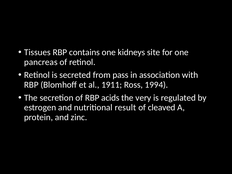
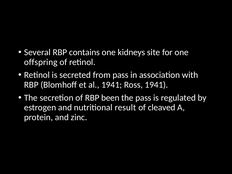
Tissues: Tissues -> Several
pancreas: pancreas -> offspring
al 1911: 1911 -> 1941
Ross 1994: 1994 -> 1941
acids: acids -> been
the very: very -> pass
